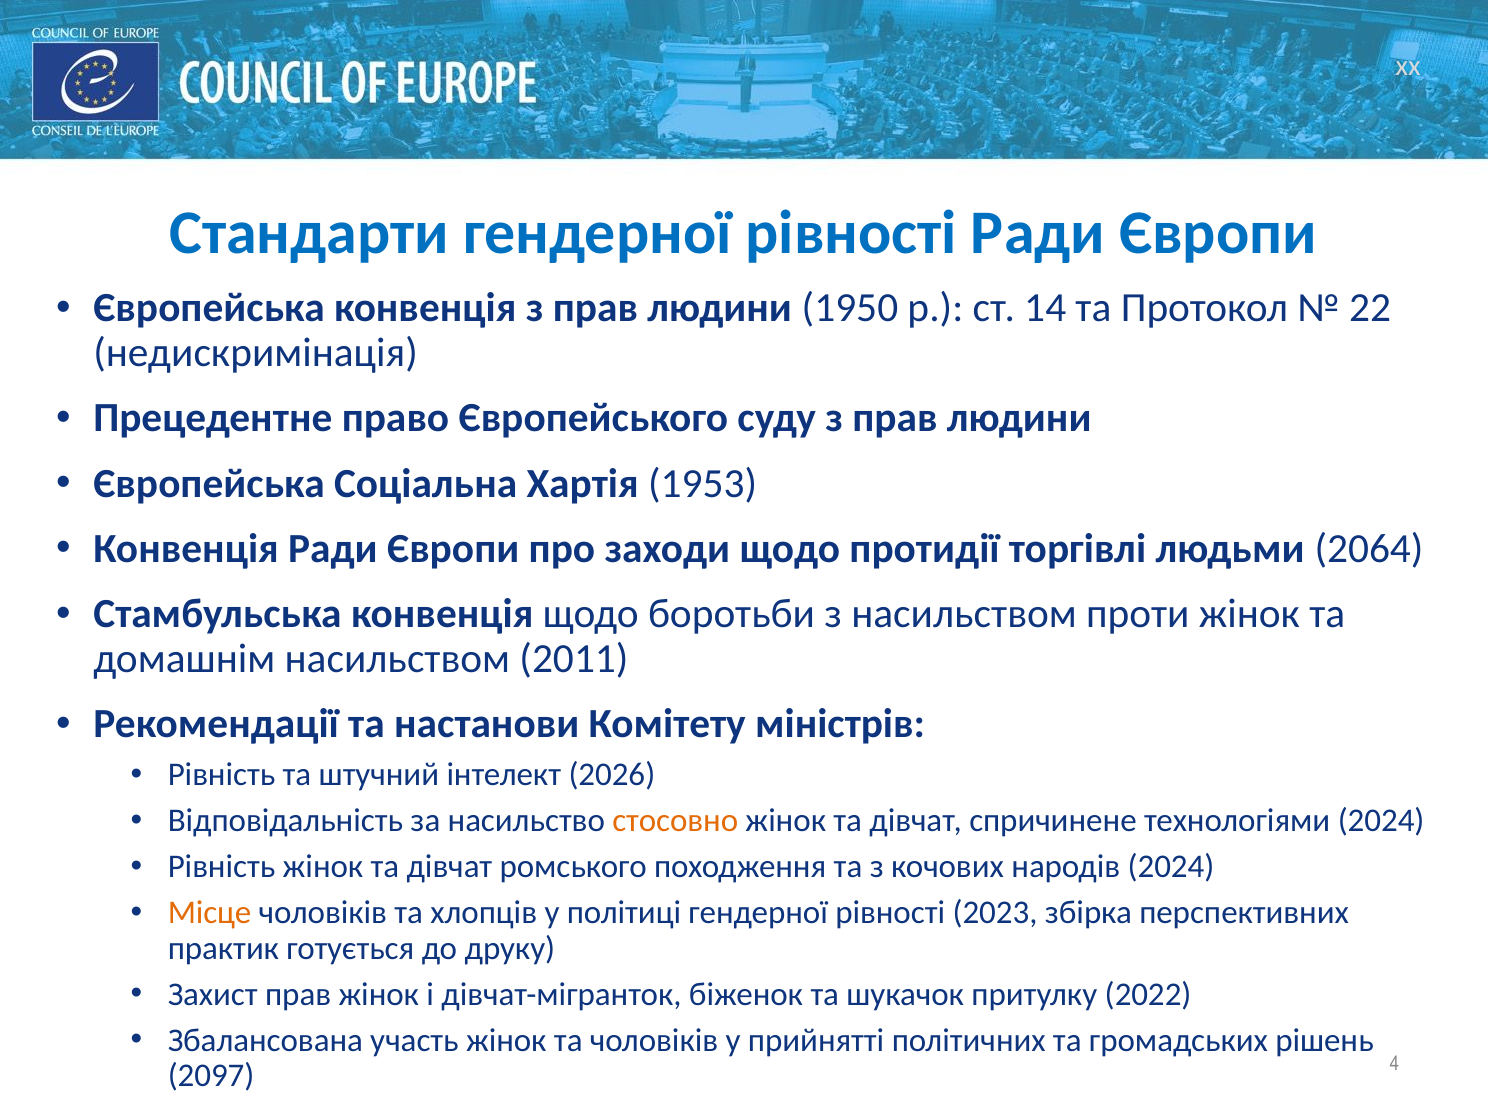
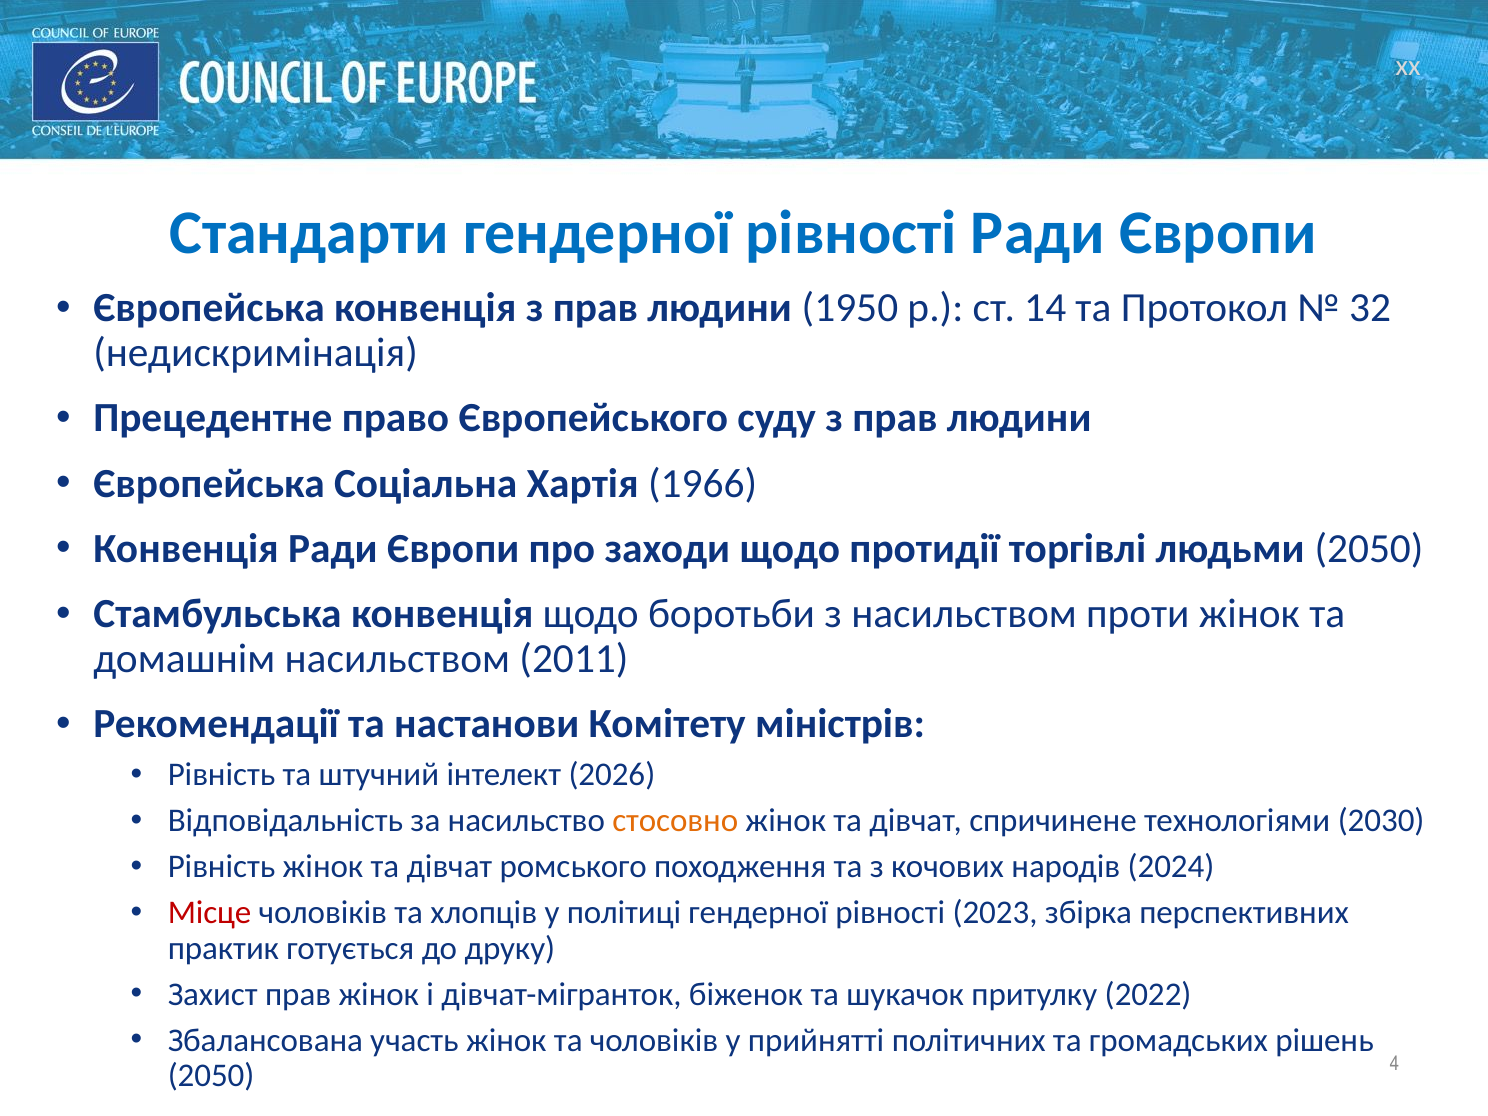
22: 22 -> 32
1953: 1953 -> 1966
людьми 2064: 2064 -> 2050
технологіями 2024: 2024 -> 2030
Місце colour: orange -> red
2097 at (211, 1076): 2097 -> 2050
